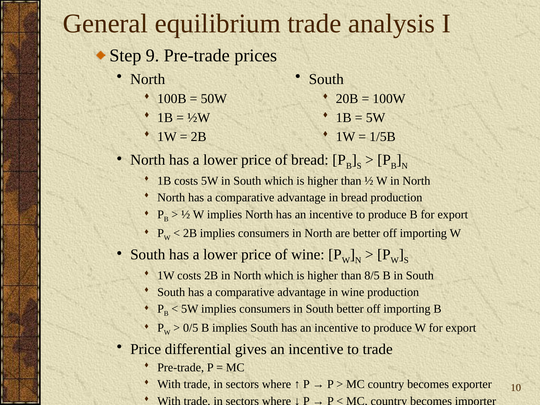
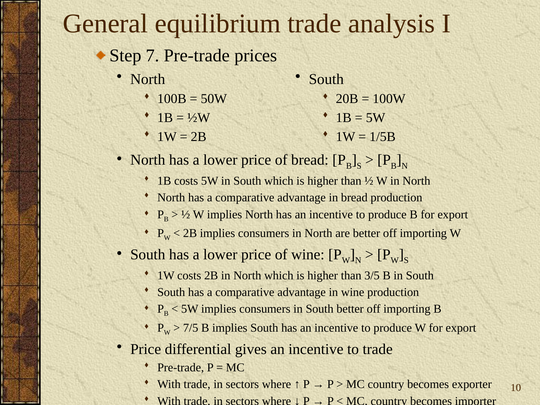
9: 9 -> 7
8/5: 8/5 -> 3/5
0/5: 0/5 -> 7/5
